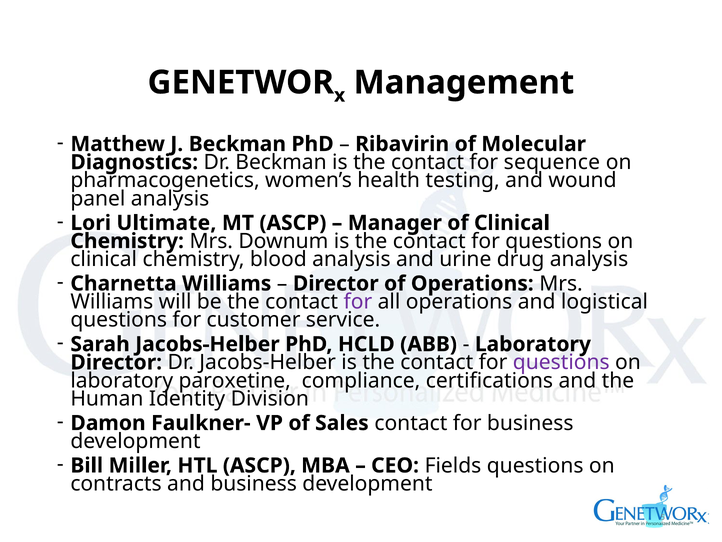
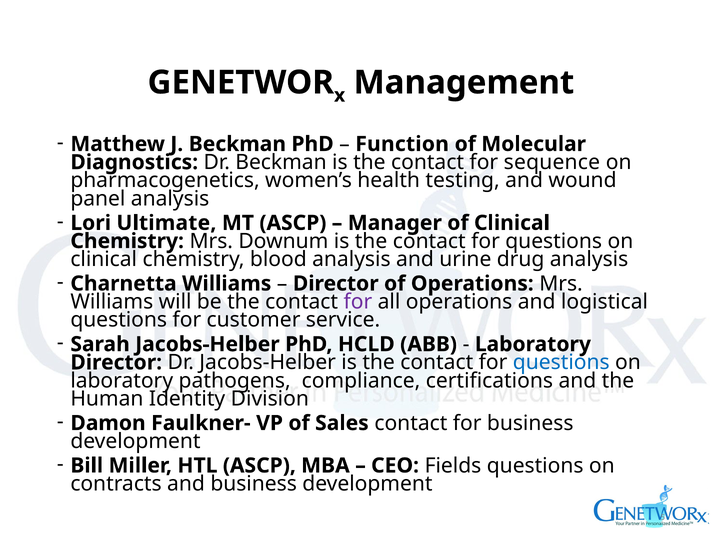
Ribavirin: Ribavirin -> Function
questions at (561, 362) colour: purple -> blue
paroxetine: paroxetine -> pathogens
